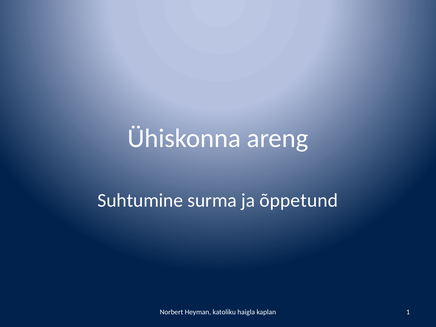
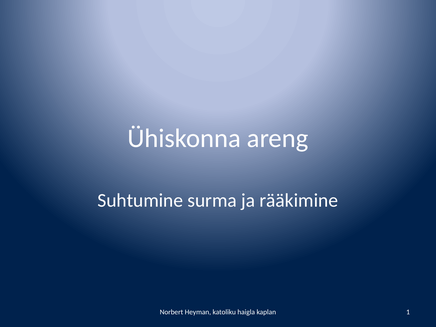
õppetund: õppetund -> rääkimine
